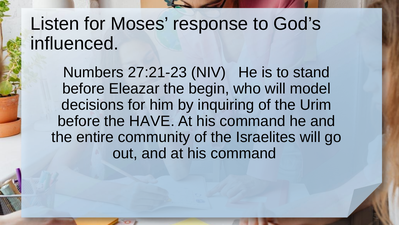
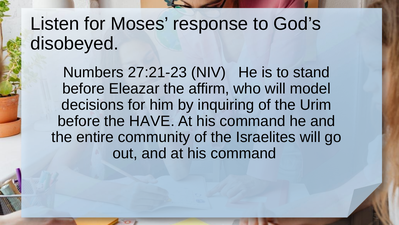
influenced: influenced -> disobeyed
begin: begin -> affirm
